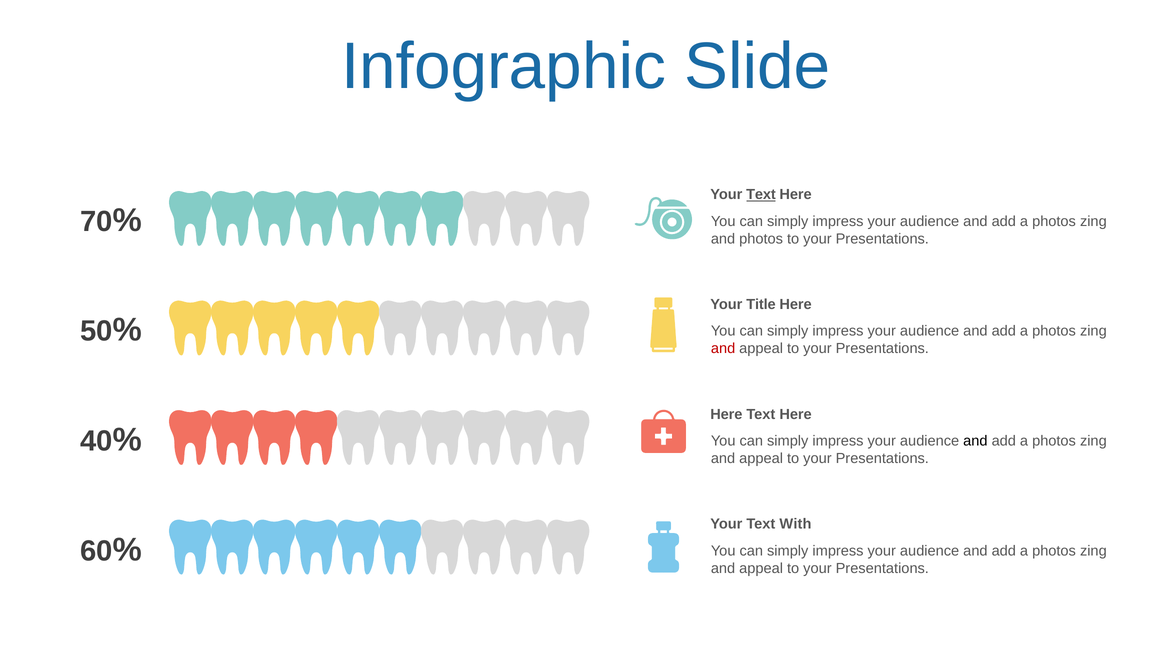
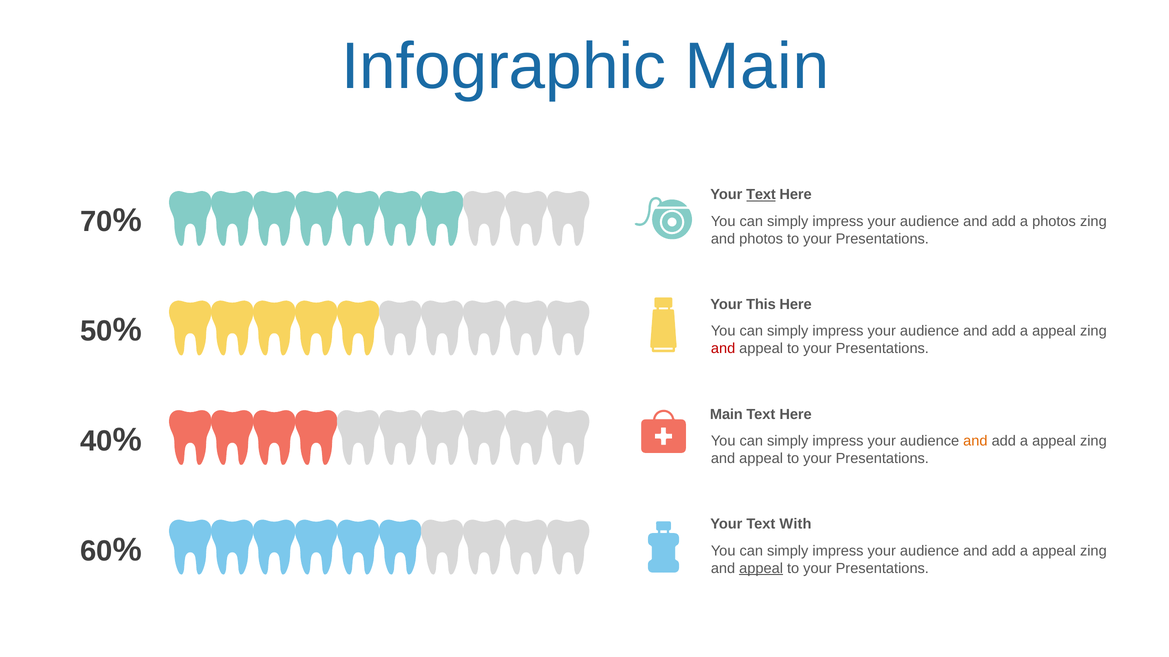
Infographic Slide: Slide -> Main
Title: Title -> This
photos at (1054, 331): photos -> appeal
Here at (726, 415): Here -> Main
and at (975, 441) colour: black -> orange
photos at (1054, 441): photos -> appeal
photos at (1054, 551): photos -> appeal
appeal at (761, 569) underline: none -> present
